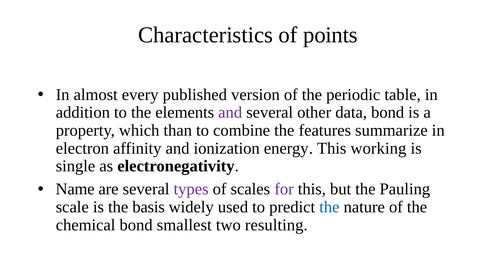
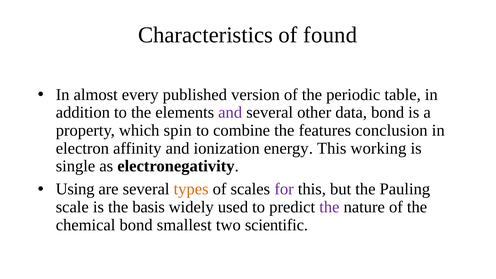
points: points -> found
than: than -> spin
summarize: summarize -> conclusion
Name: Name -> Using
types colour: purple -> orange
the at (329, 207) colour: blue -> purple
resulting: resulting -> scientific
